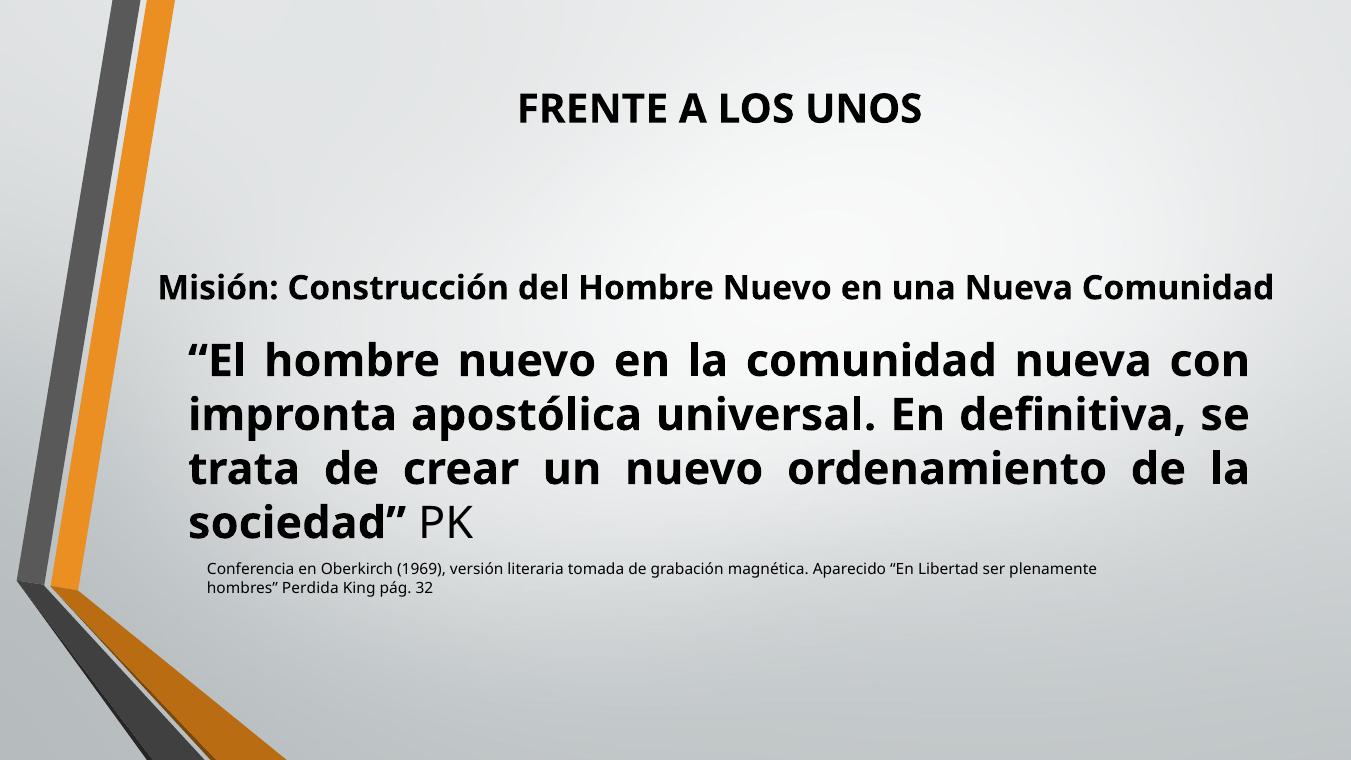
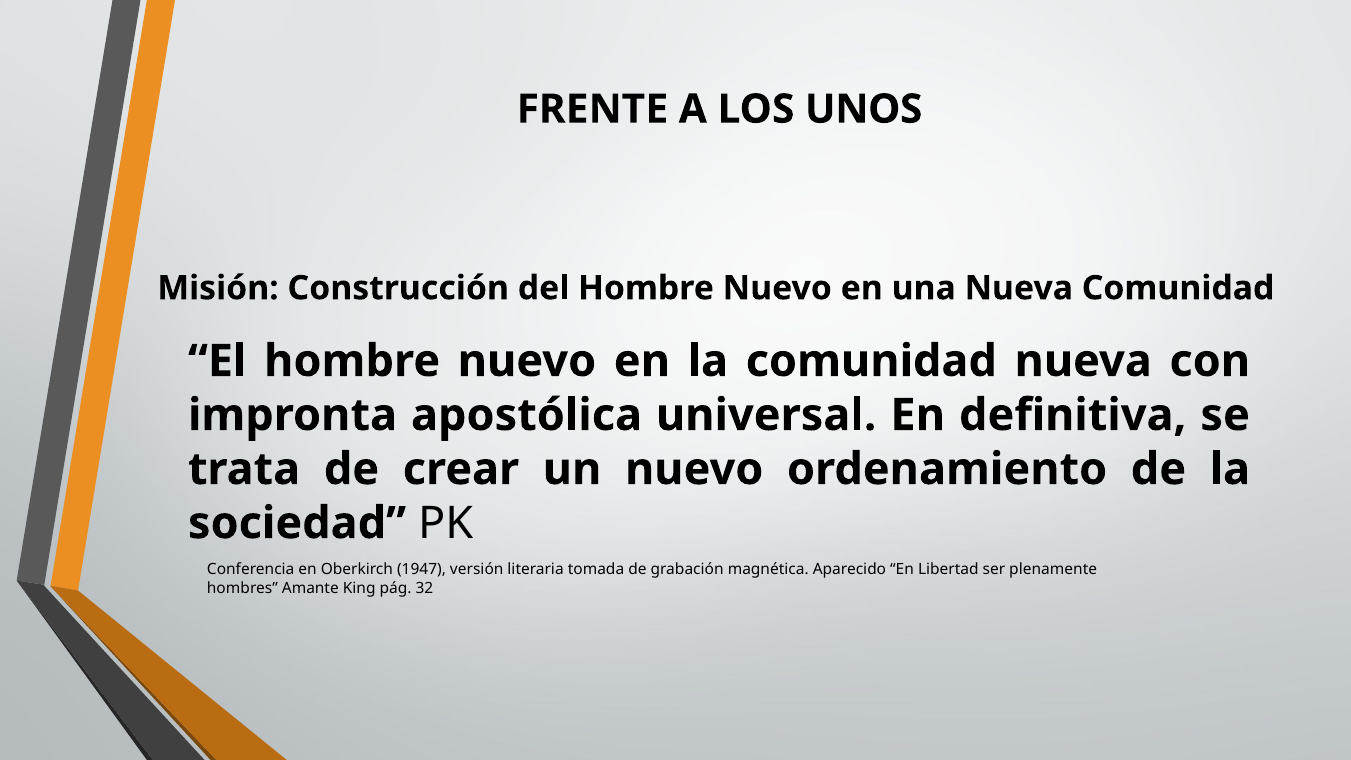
1969: 1969 -> 1947
Perdida: Perdida -> Amante
